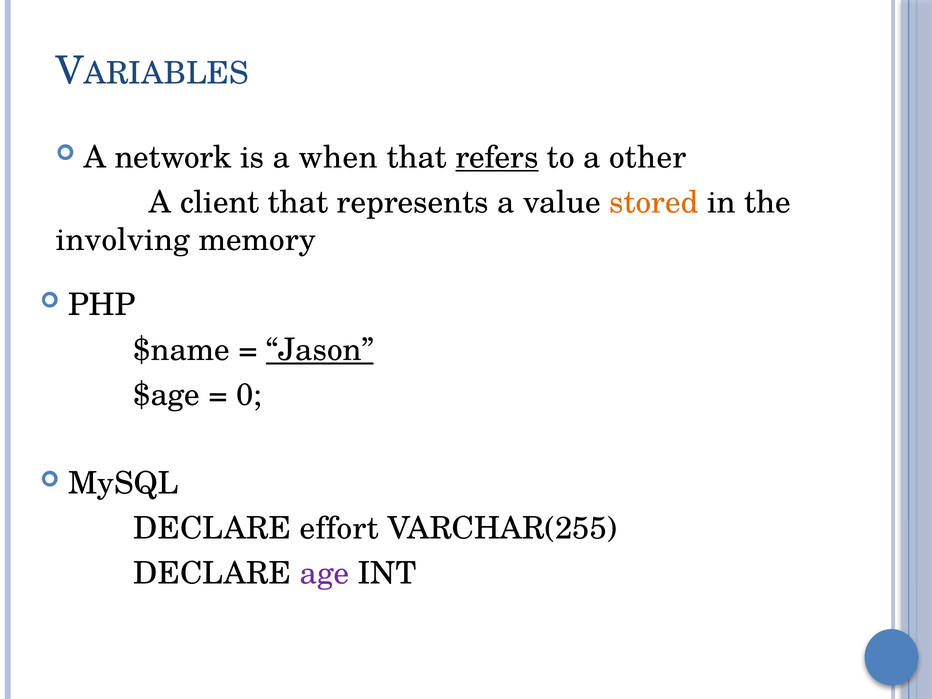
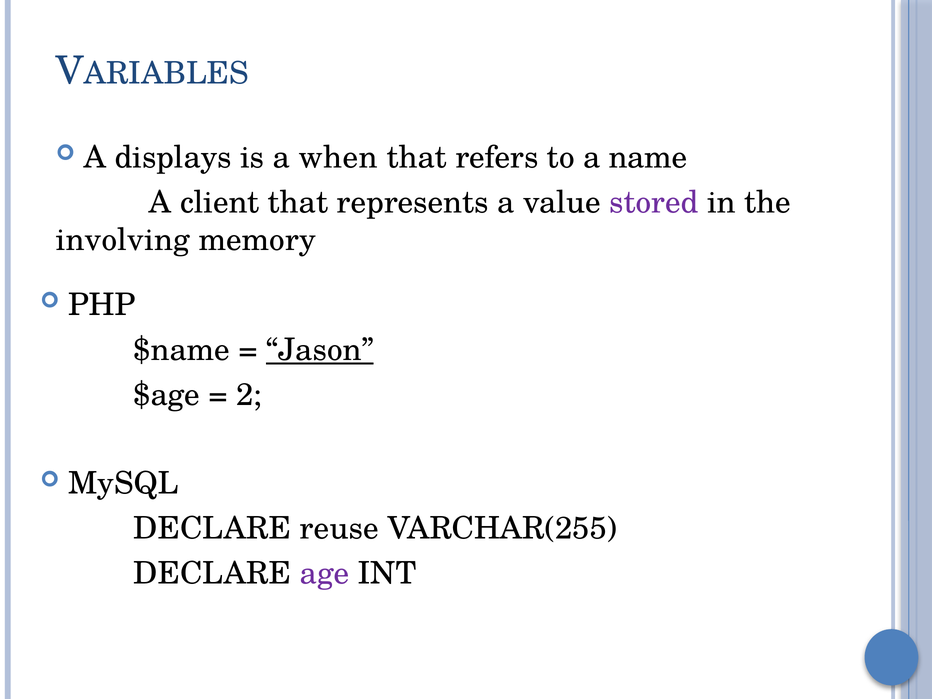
network: network -> displays
refers underline: present -> none
other: other -> name
stored colour: orange -> purple
0: 0 -> 2
effort: effort -> reuse
